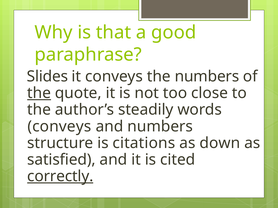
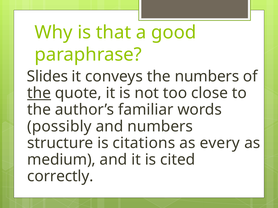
steadily: steadily -> familiar
conveys at (59, 127): conveys -> possibly
down: down -> every
satisfied: satisfied -> medium
correctly underline: present -> none
